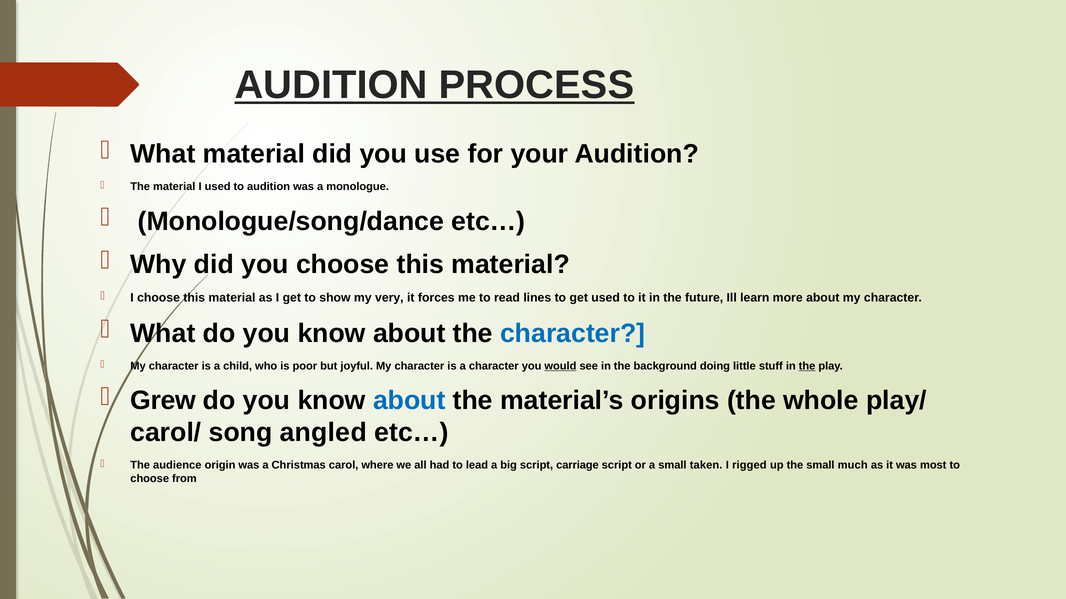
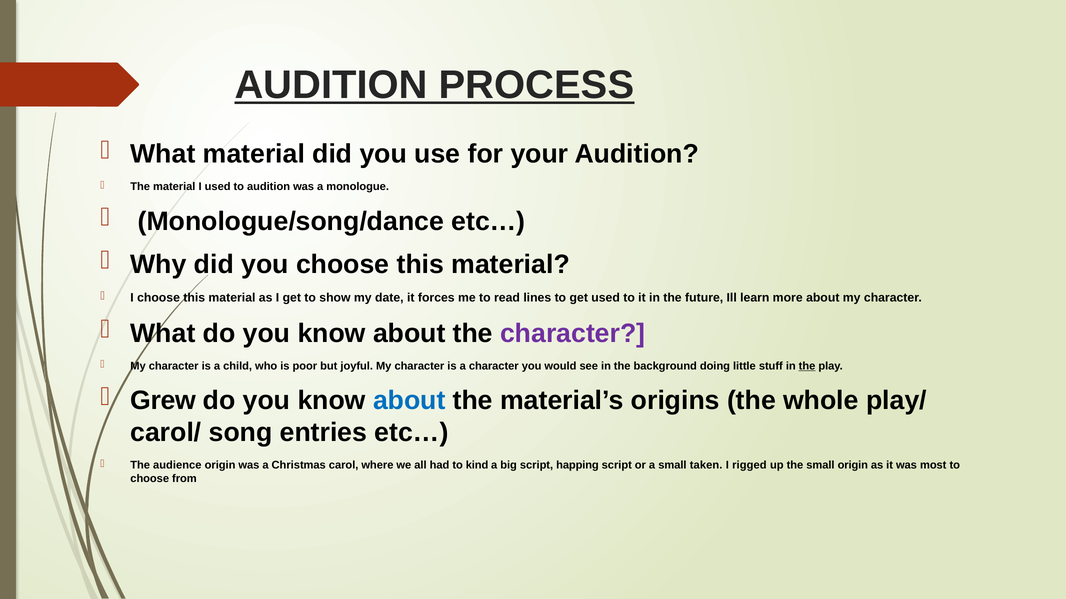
very: very -> date
character at (573, 334) colour: blue -> purple
would underline: present -> none
angled: angled -> entries
lead: lead -> kind
carriage: carriage -> happing
small much: much -> origin
